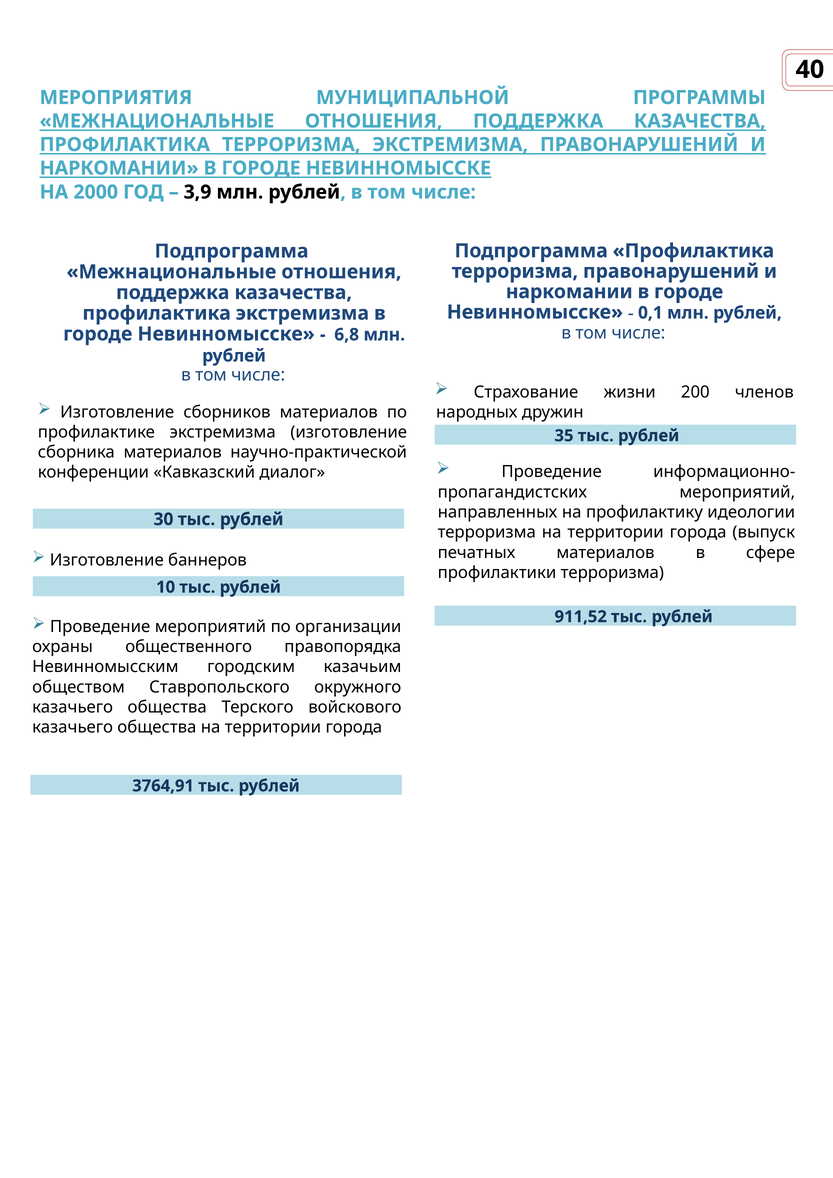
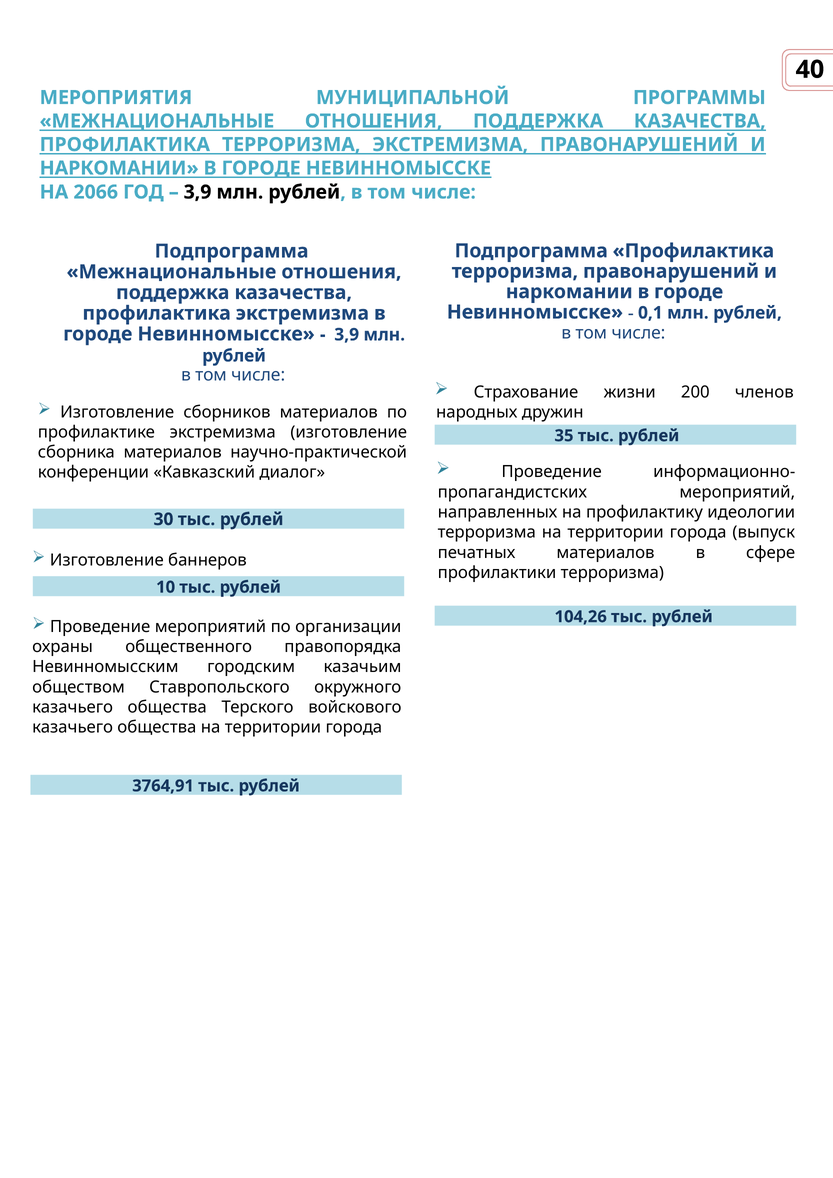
2000: 2000 -> 2066
6,8 at (347, 335): 6,8 -> 3,9
911,52: 911,52 -> 104,26
